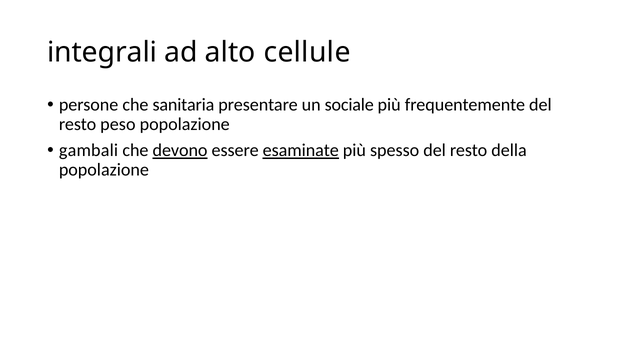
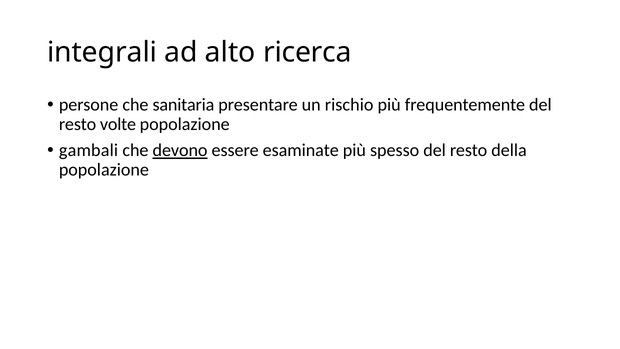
cellule: cellule -> ricerca
sociale: sociale -> rischio
peso: peso -> volte
esaminate underline: present -> none
